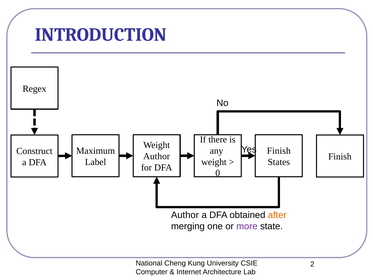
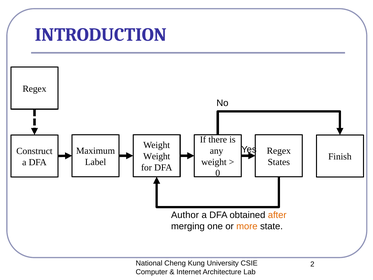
Finish at (279, 151): Finish -> Regex
Author at (157, 156): Author -> Weight
more colour: purple -> orange
